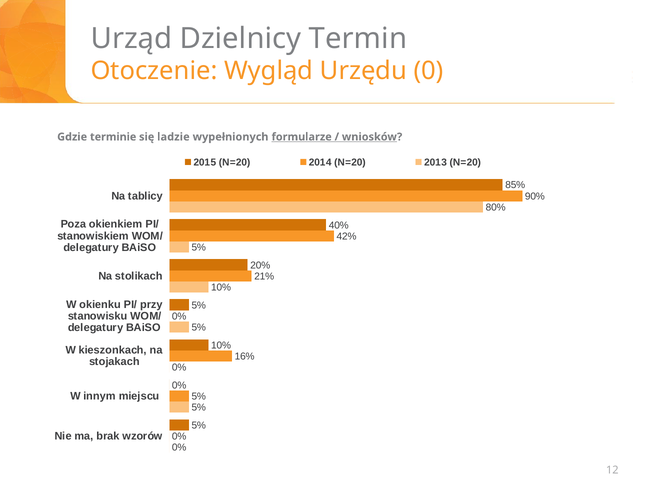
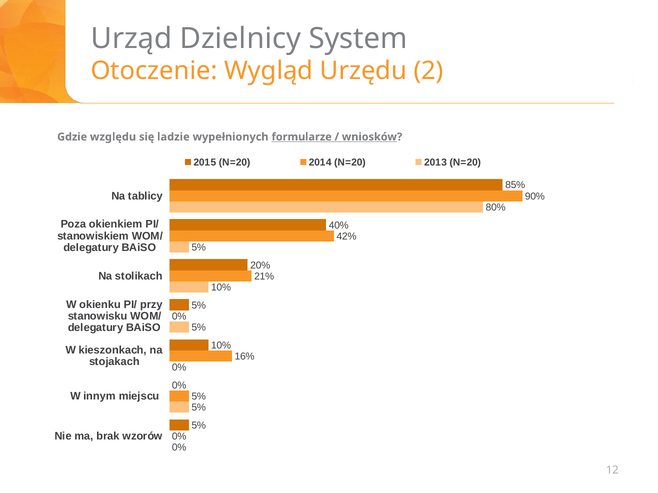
Termin: Termin -> System
0: 0 -> 2
terminie: terminie -> względu
